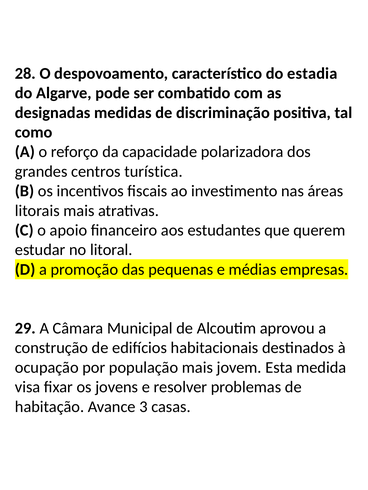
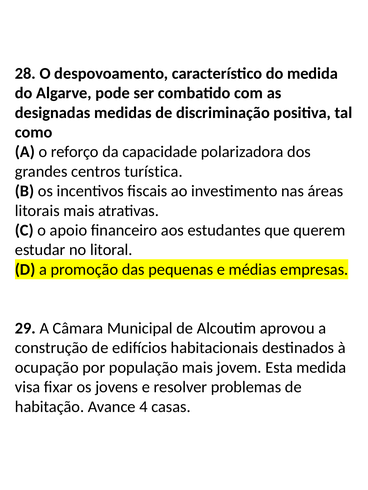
do estadia: estadia -> medida
3: 3 -> 4
